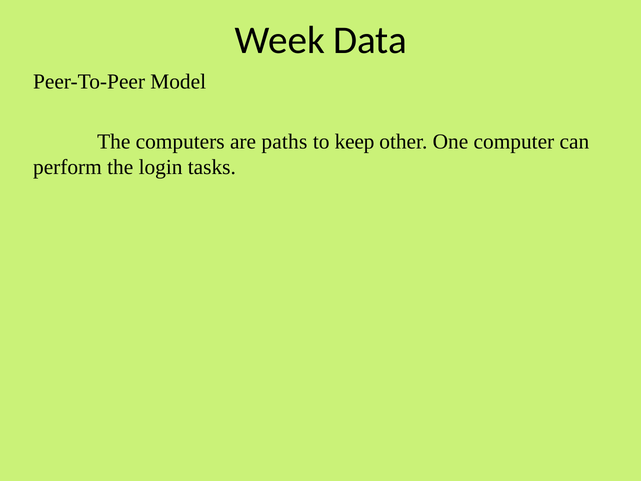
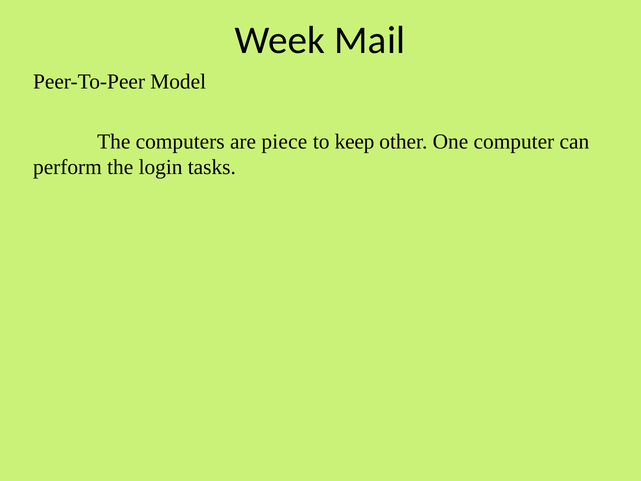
Data: Data -> Mail
paths: paths -> piece
